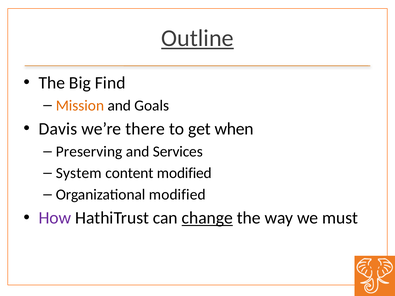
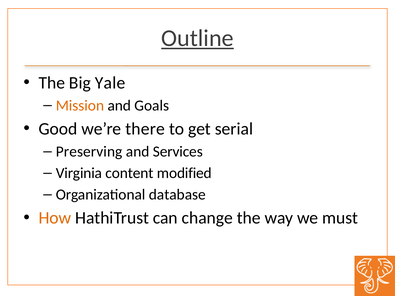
Find: Find -> Yale
Davis: Davis -> Good
when: when -> serial
System: System -> Virginia
Organizational modified: modified -> database
How colour: purple -> orange
change underline: present -> none
